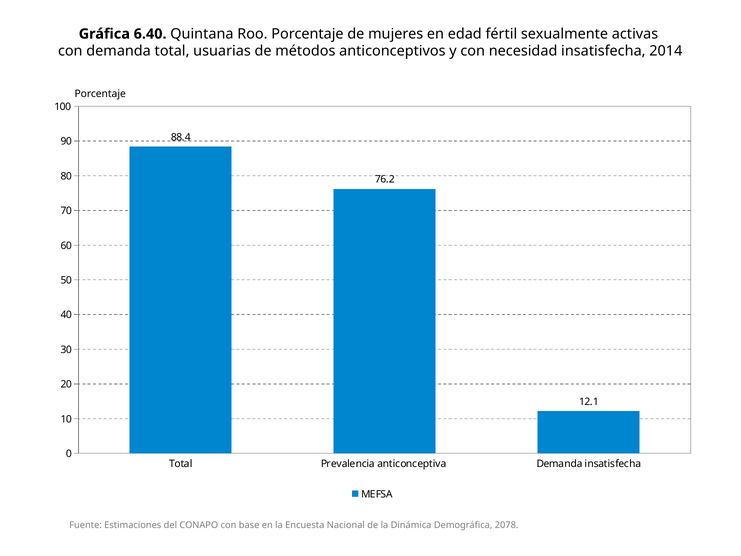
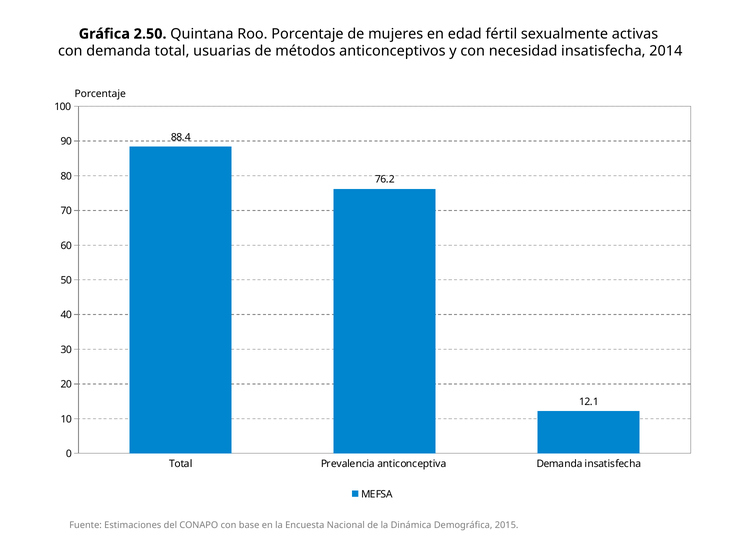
6.40: 6.40 -> 2.50
2078: 2078 -> 2015
